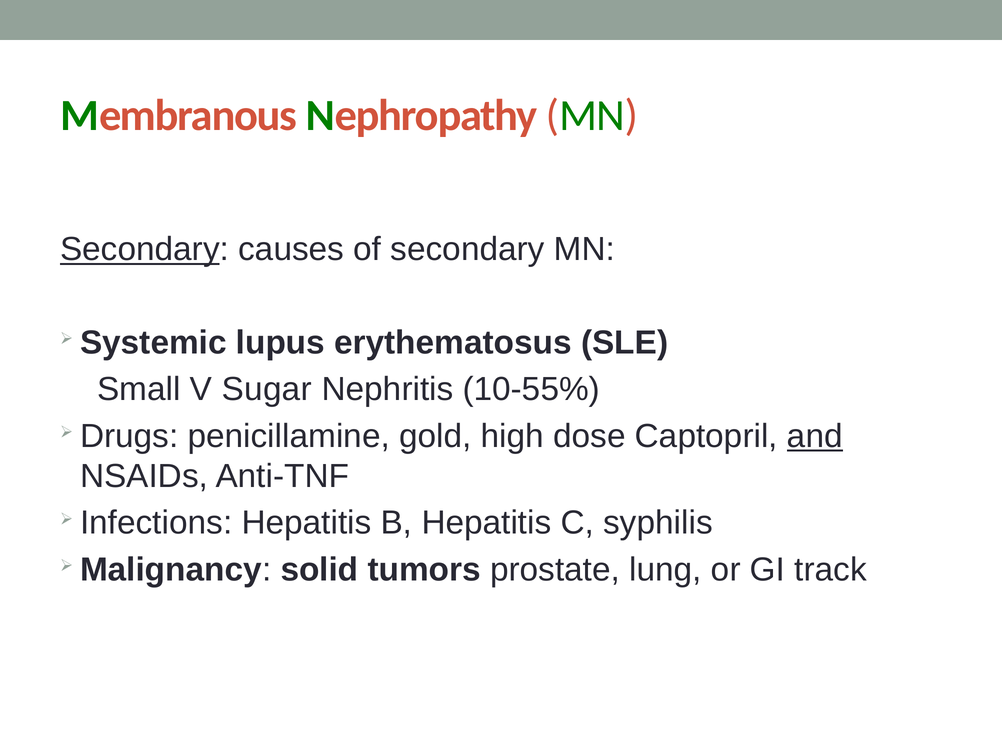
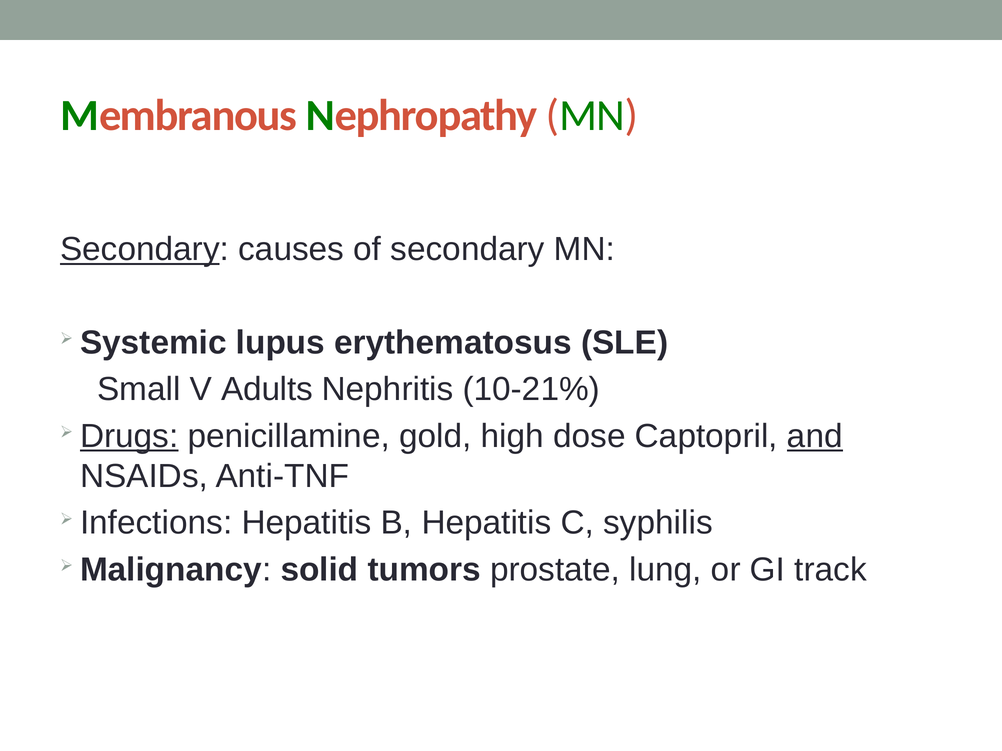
Sugar: Sugar -> Adults
10-55%: 10-55% -> 10-21%
Drugs underline: none -> present
